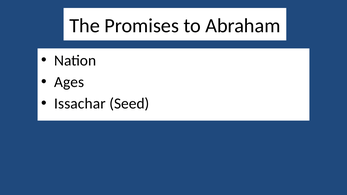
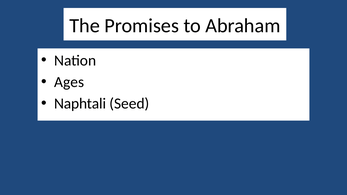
Issachar: Issachar -> Naphtali
